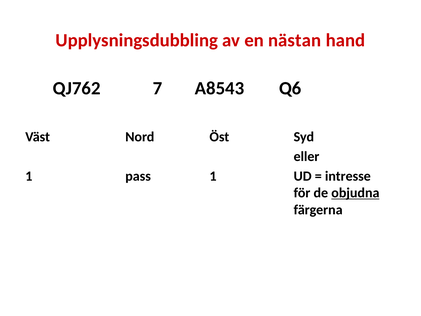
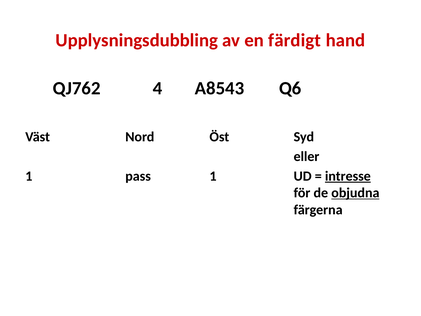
nästan: nästan -> färdigt
7: 7 -> 4
intresse underline: none -> present
